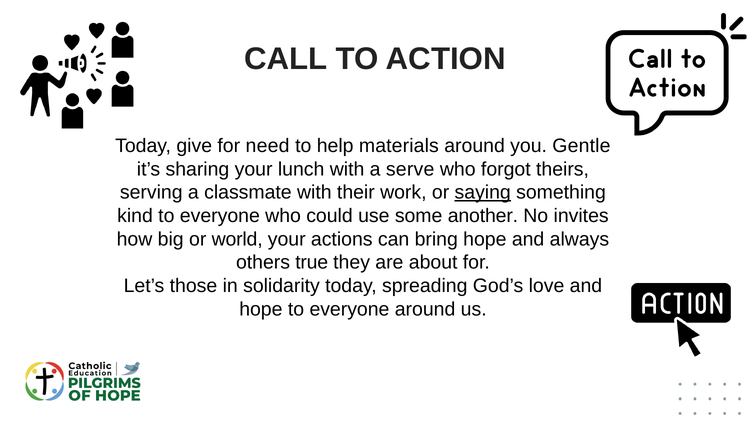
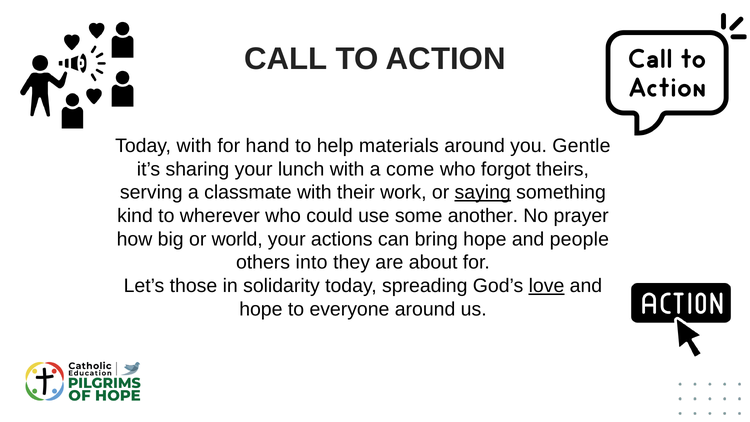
Today give: give -> with
need: need -> hand
serve: serve -> come
kind to everyone: everyone -> wherever
invites: invites -> prayer
always: always -> people
true: true -> into
love underline: none -> present
